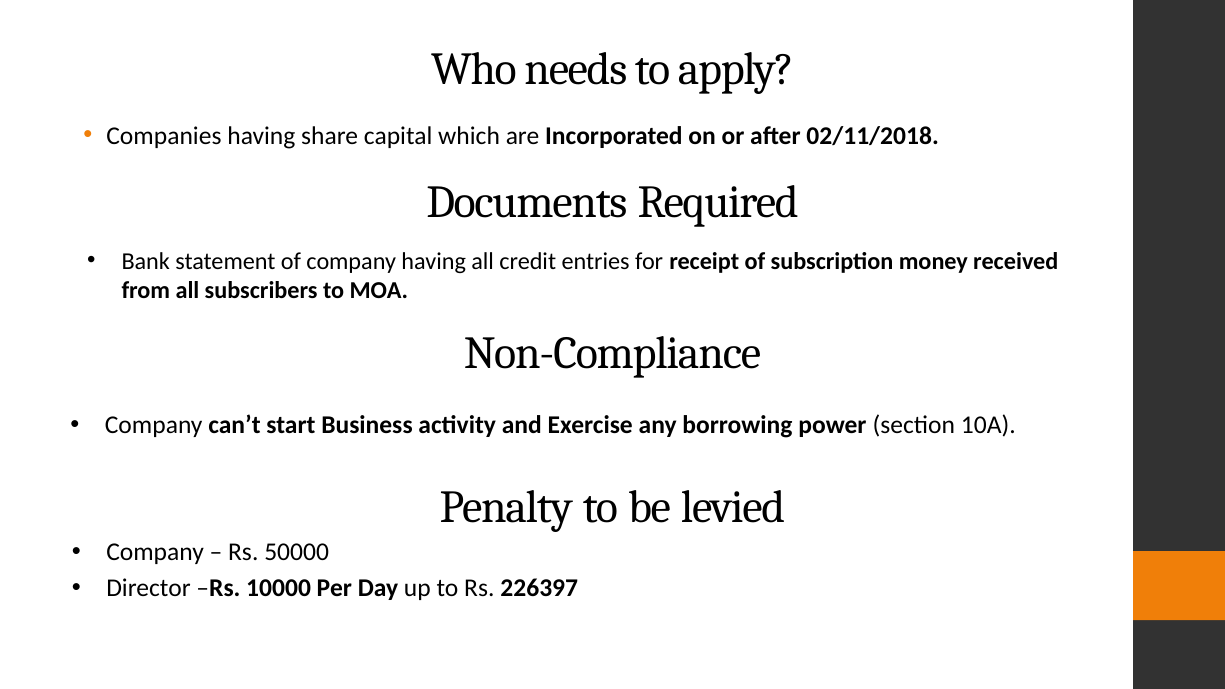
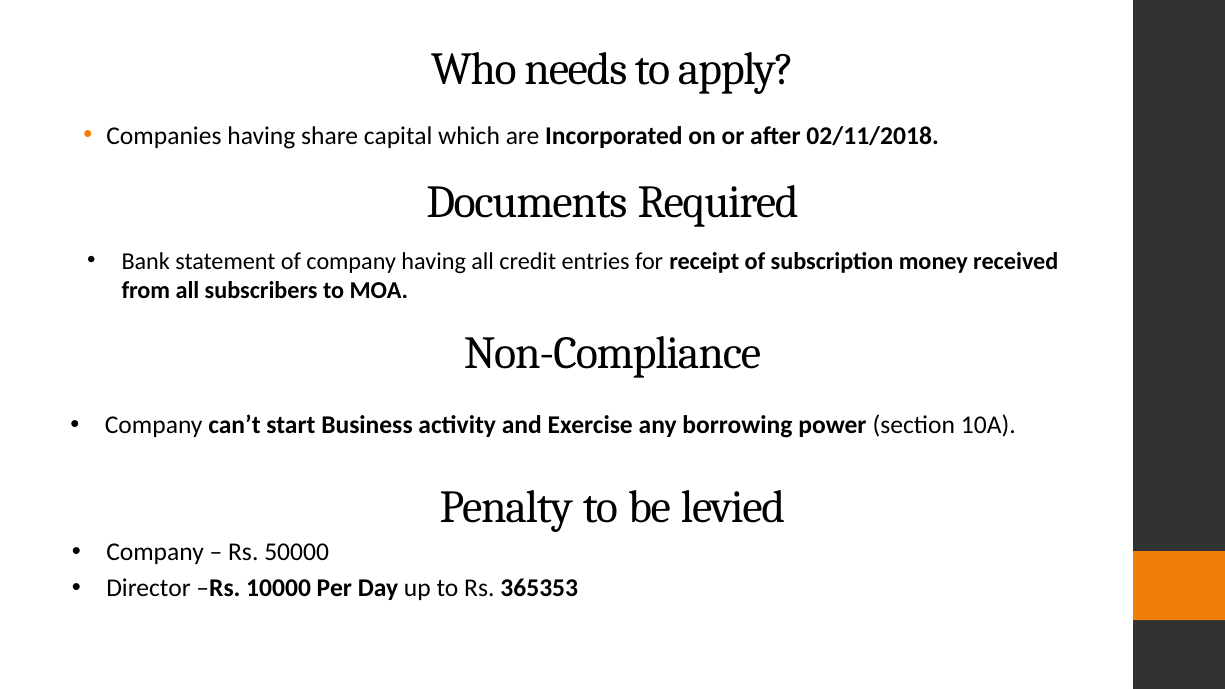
226397: 226397 -> 365353
